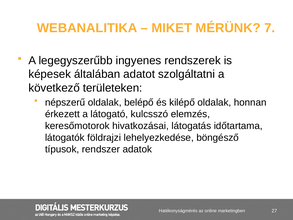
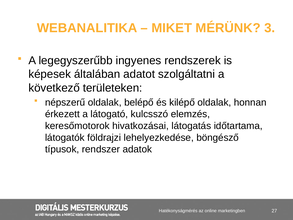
7: 7 -> 3
